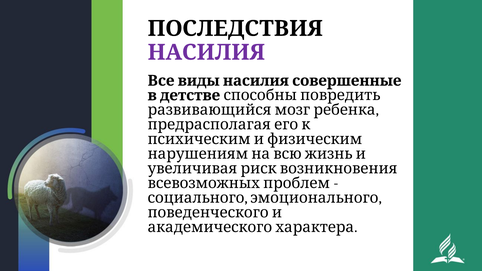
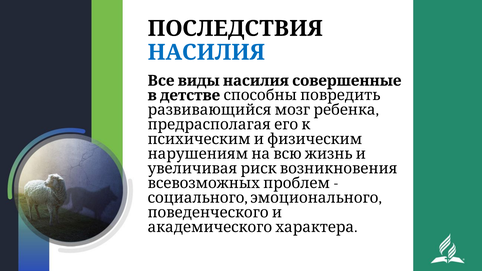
НАСИЛИЯ colour: purple -> blue
